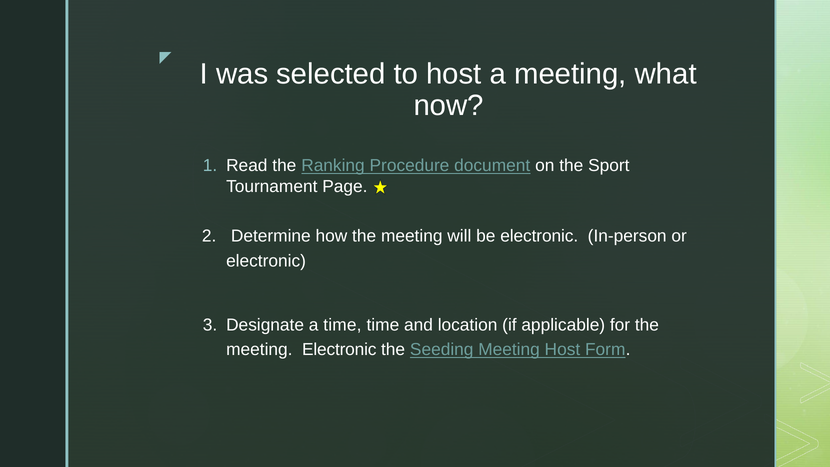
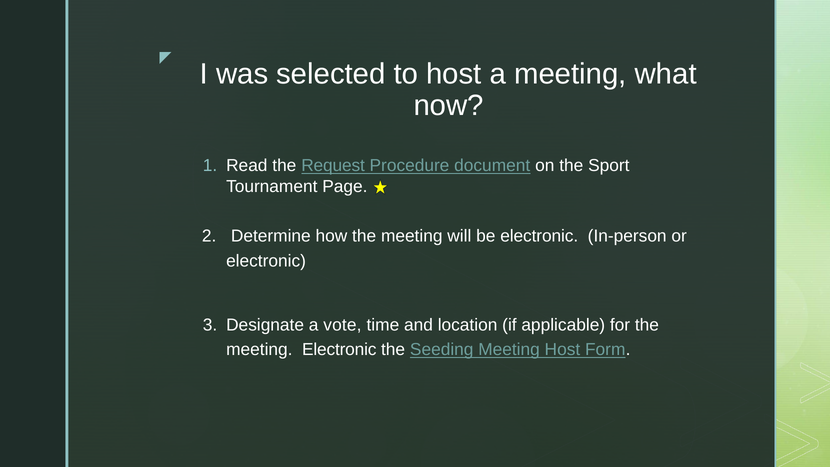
Ranking: Ranking -> Request
a time: time -> vote
